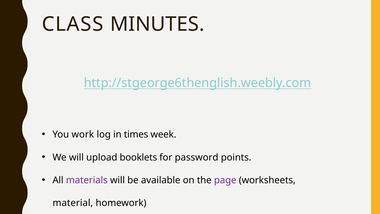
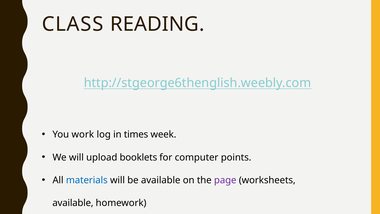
MINUTES: MINUTES -> READING
password: password -> computer
materials colour: purple -> blue
material at (73, 203): material -> available
